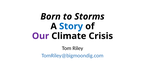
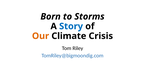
Our colour: purple -> orange
